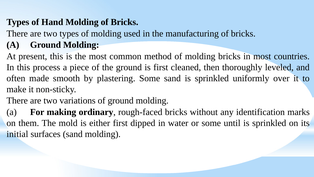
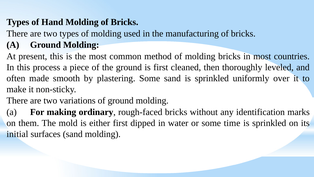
until: until -> time
